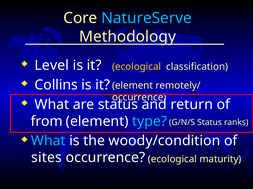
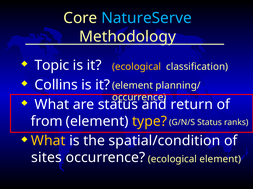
Level: Level -> Topic
remotely/: remotely/ -> planning/
type colour: light blue -> yellow
What at (48, 141) colour: light blue -> yellow
woody/condition: woody/condition -> spatial/condition
ecological maturity: maturity -> element
